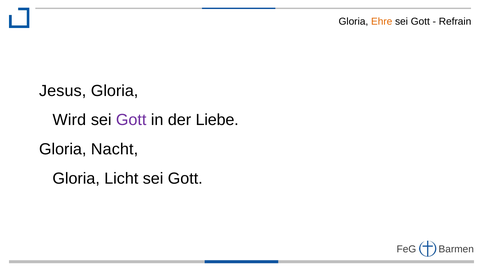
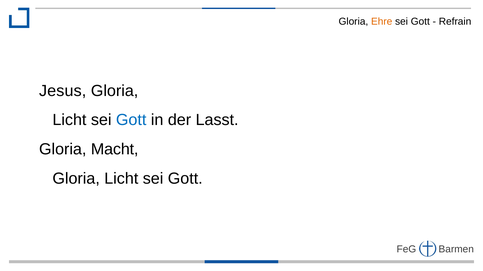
Wird at (69, 120): Wird -> Licht
Gott at (131, 120) colour: purple -> blue
Liebe: Liebe -> Lasst
Nacht: Nacht -> Macht
